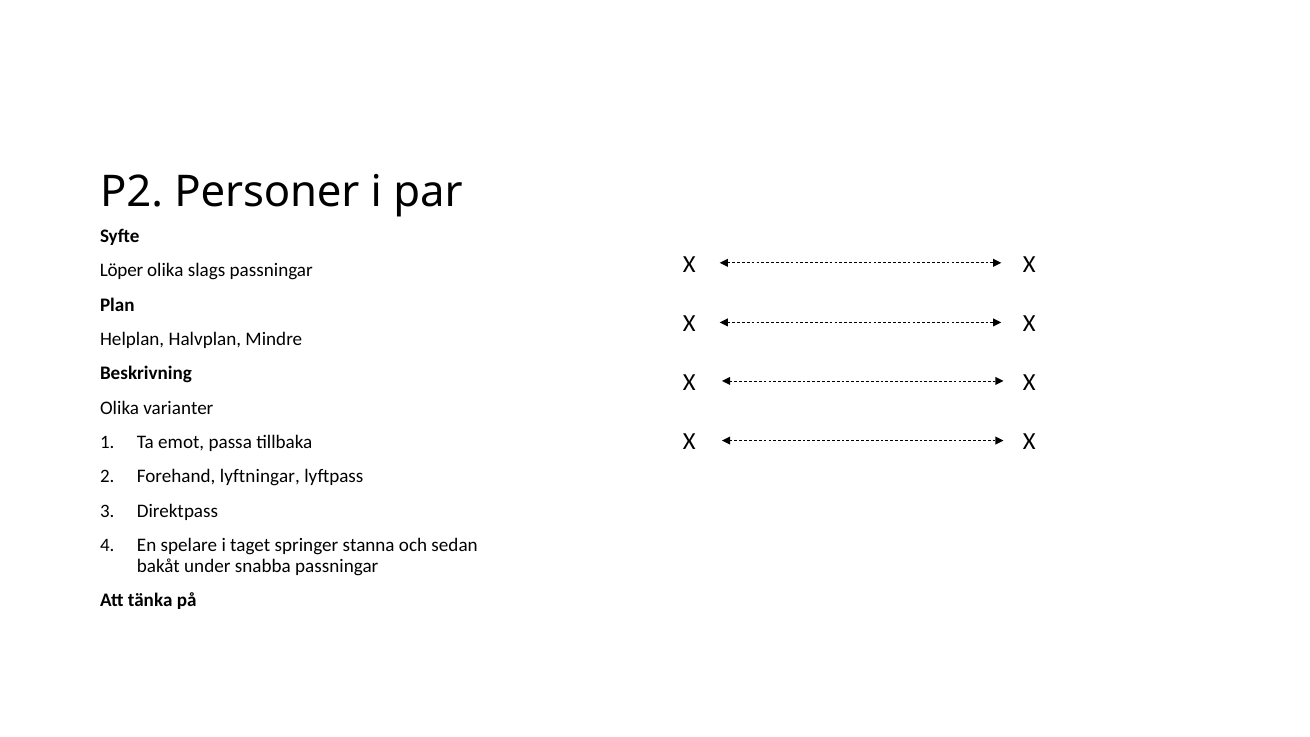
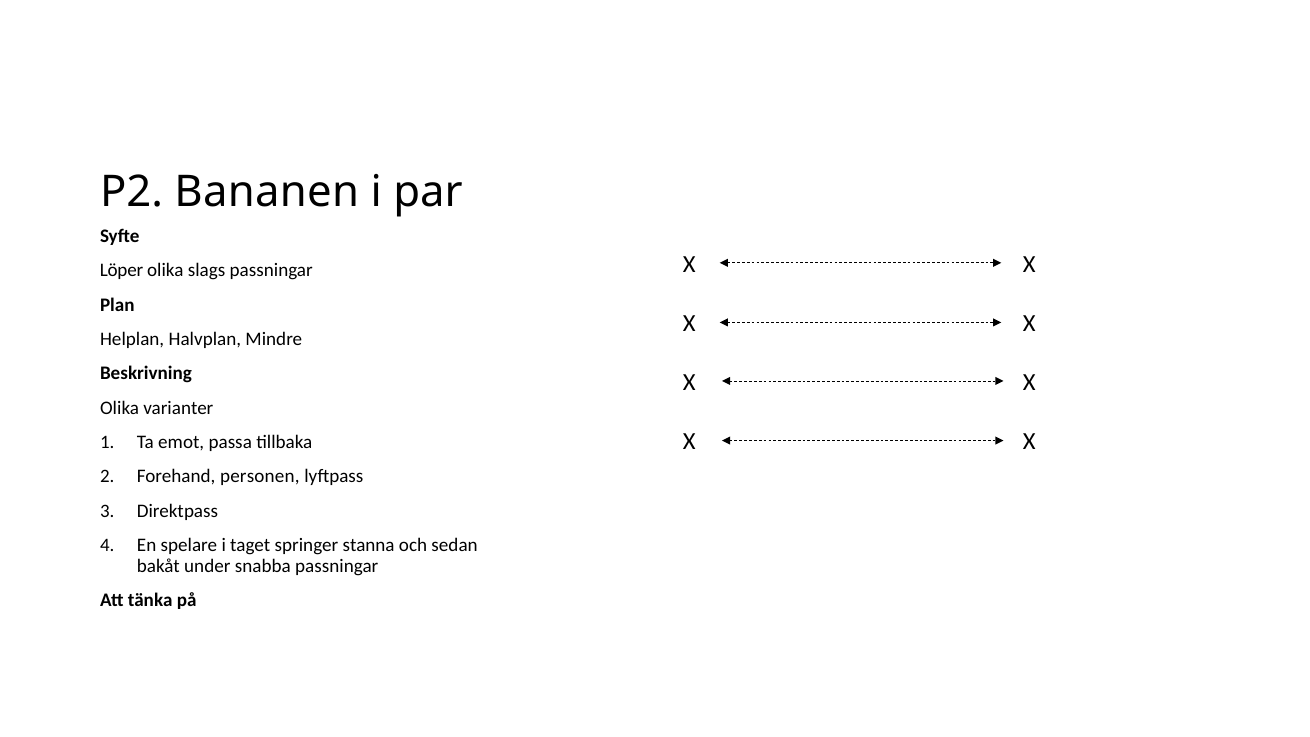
Personer: Personer -> Bananen
lyftningar: lyftningar -> personen
